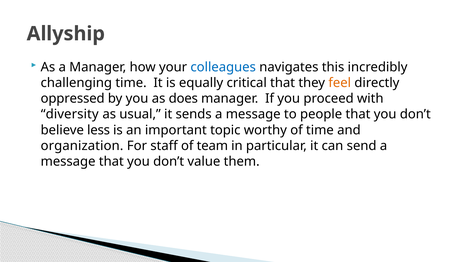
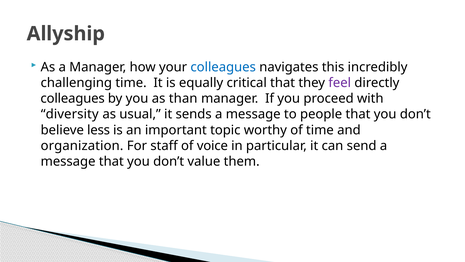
feel colour: orange -> purple
oppressed at (73, 98): oppressed -> colleagues
does: does -> than
team: team -> voice
